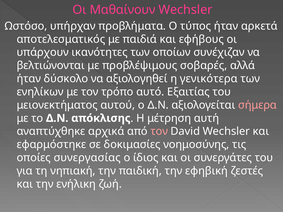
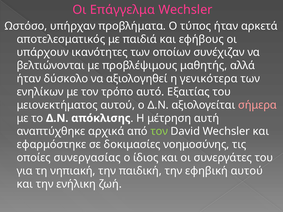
Μαθαίνουν: Μαθαίνουν -> Επάγγελμα
σοβαρές: σοβαρές -> μαθητής
τον at (159, 132) colour: pink -> light green
εφηβική ζεστές: ζεστές -> αυτού
